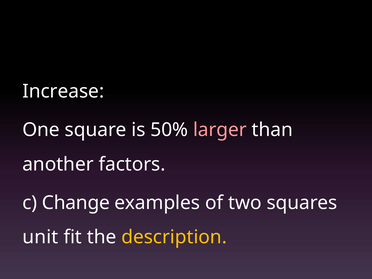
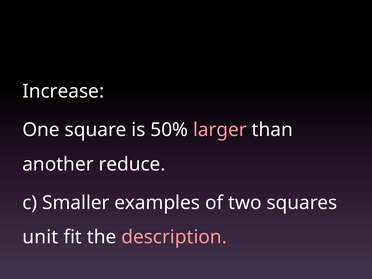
factors: factors -> reduce
Change: Change -> Smaller
description colour: yellow -> pink
